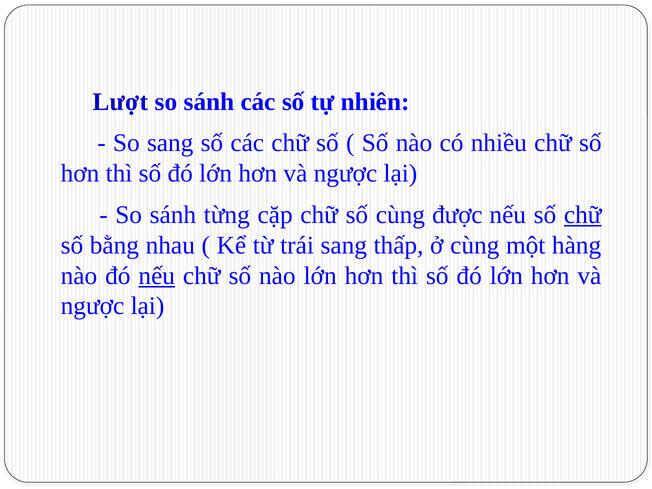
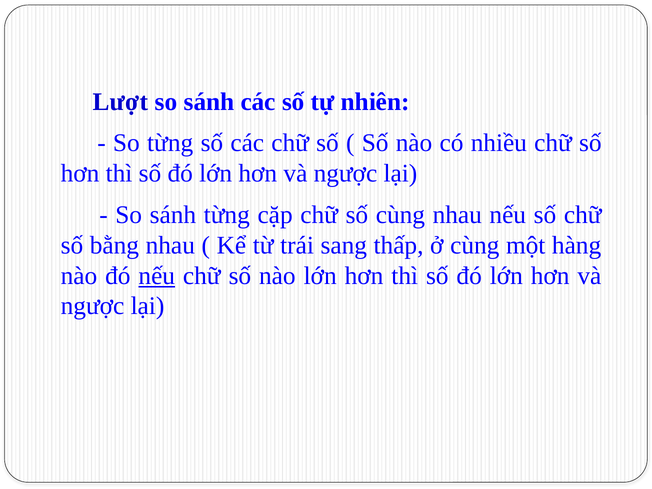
So sang: sang -> từng
cùng được: được -> nhau
chữ at (583, 215) underline: present -> none
